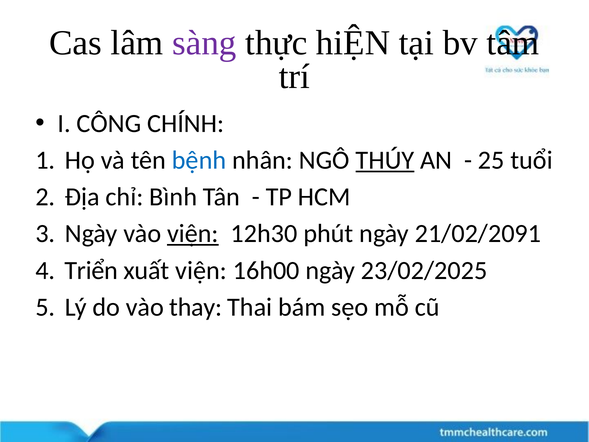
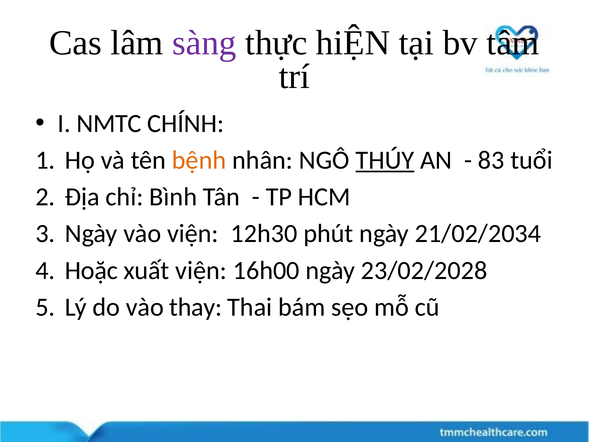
CÔNG: CÔNG -> NMTC
bệnh colour: blue -> orange
25: 25 -> 83
viện at (193, 234) underline: present -> none
21/02/2091: 21/02/2091 -> 21/02/2034
Triển: Triển -> Hoặc
23/02/2025: 23/02/2025 -> 23/02/2028
